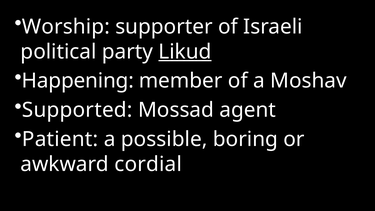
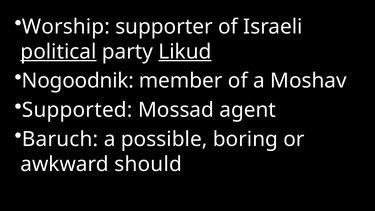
political underline: none -> present
Happening: Happening -> Nogoodnik
Patient: Patient -> Baruch
cordial: cordial -> should
